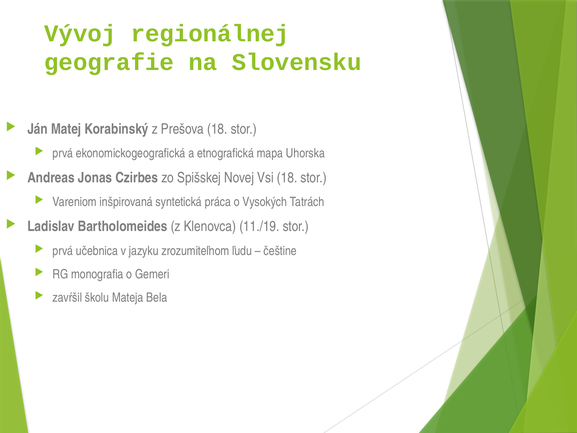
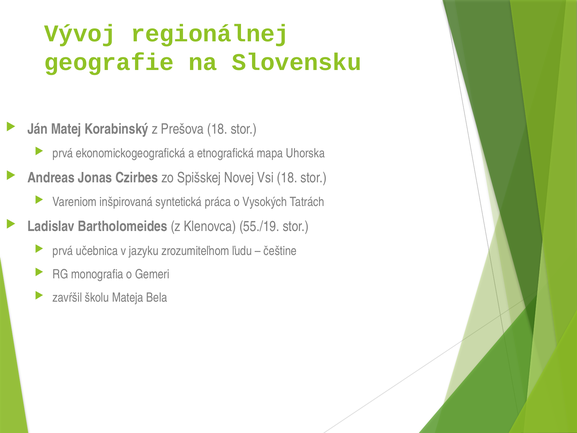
11./19: 11./19 -> 55./19
